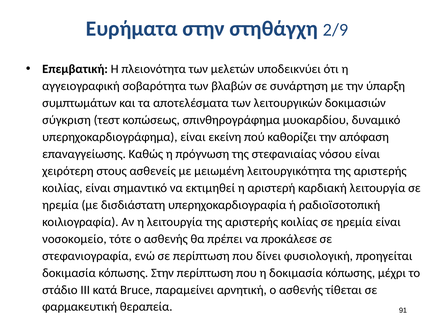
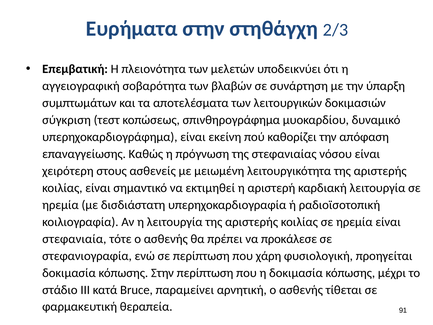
2/9: 2/9 -> 2/3
νοσοκομείο: νοσοκομείο -> στεφανιαία
δίνει: δίνει -> χάρη
